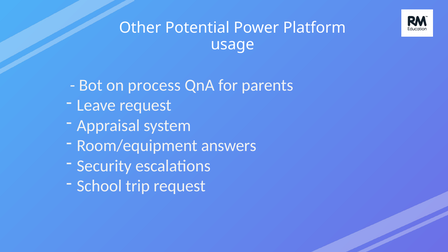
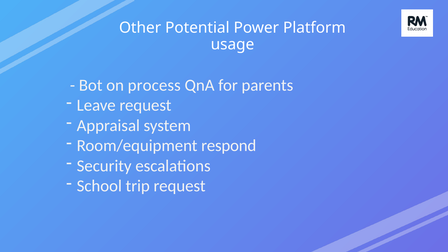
answers: answers -> respond
